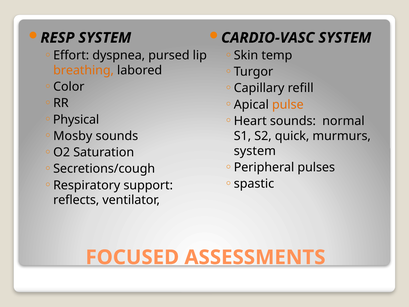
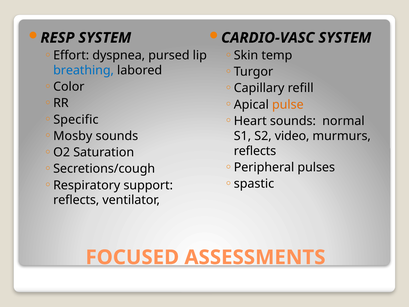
breathing colour: orange -> blue
Physical: Physical -> Specific
quick: quick -> video
system at (255, 151): system -> reflects
